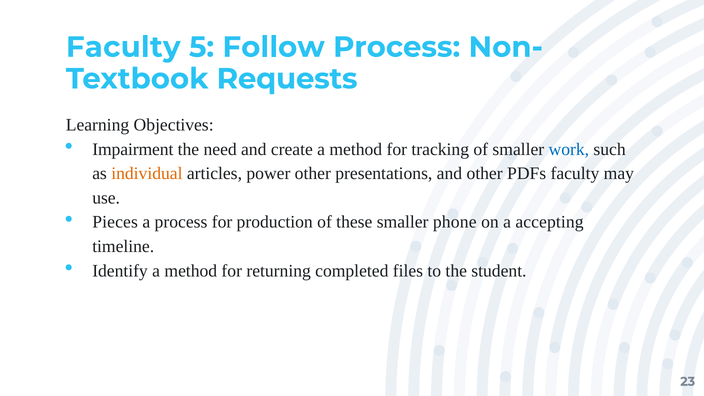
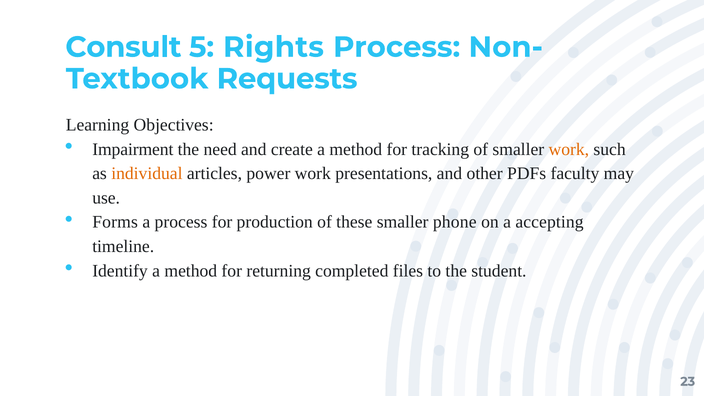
Faculty at (123, 47): Faculty -> Consult
Follow: Follow -> Rights
work at (569, 149) colour: blue -> orange
power other: other -> work
Pieces: Pieces -> Forms
